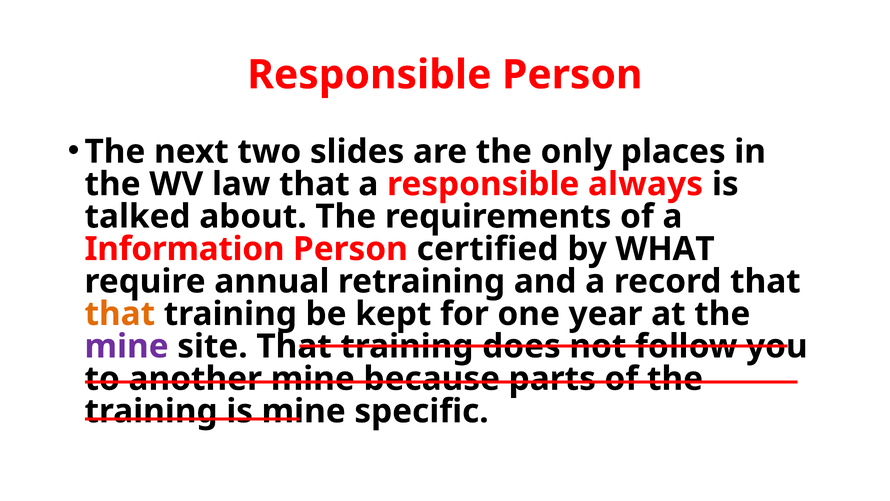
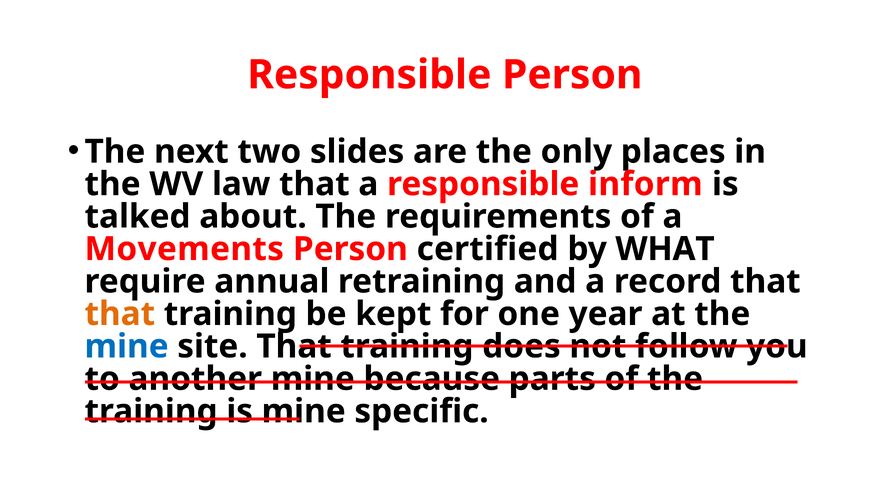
always: always -> inform
Information: Information -> Movements
mine at (127, 346) colour: purple -> blue
